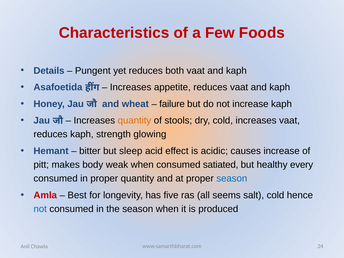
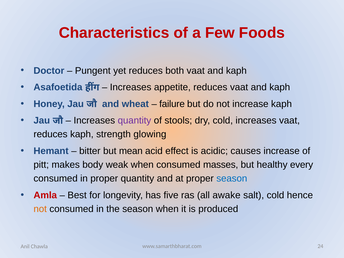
Details: Details -> Doctor
quantity at (134, 121) colour: orange -> purple
sleep: sleep -> mean
satiated: satiated -> masses
seems: seems -> awake
not at (40, 209) colour: blue -> orange
